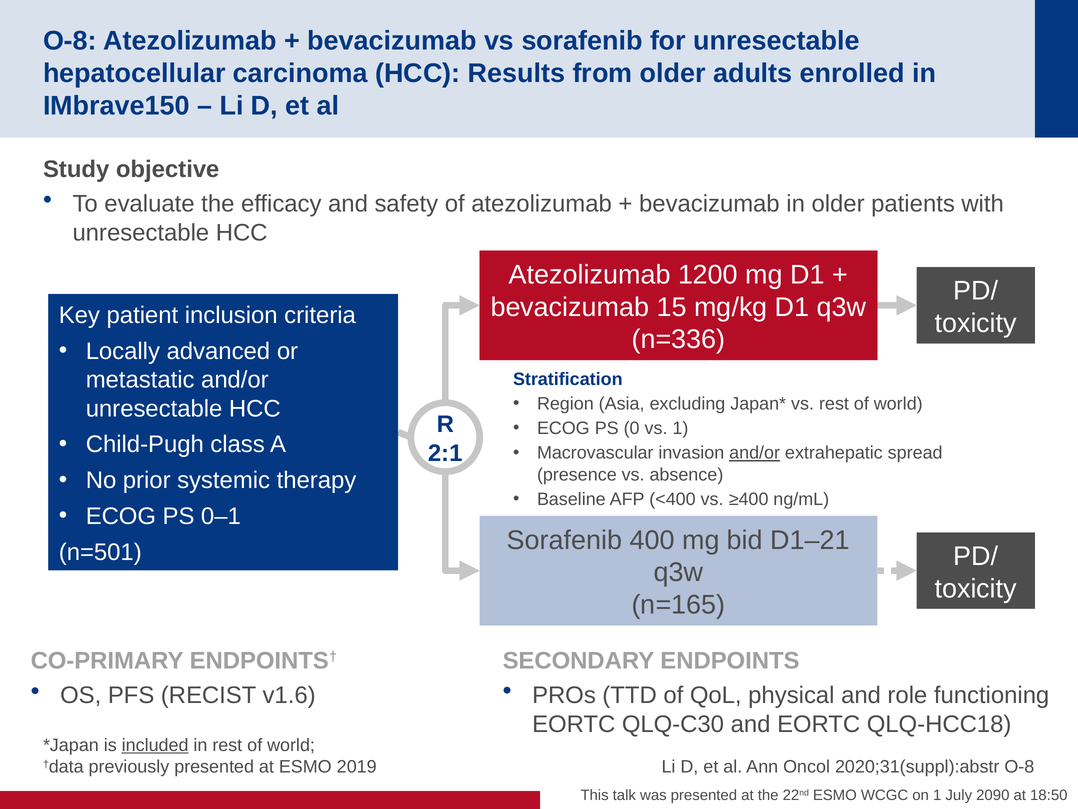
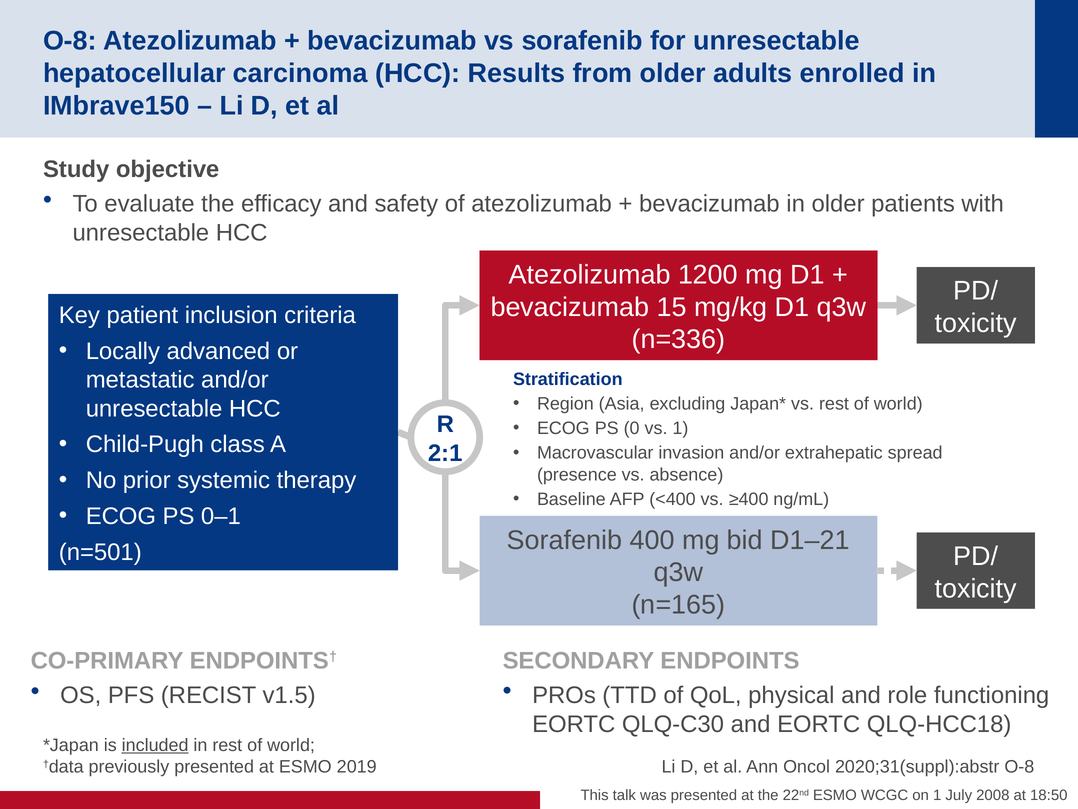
and/or at (755, 453) underline: present -> none
v1.6: v1.6 -> v1.5
2090: 2090 -> 2008
